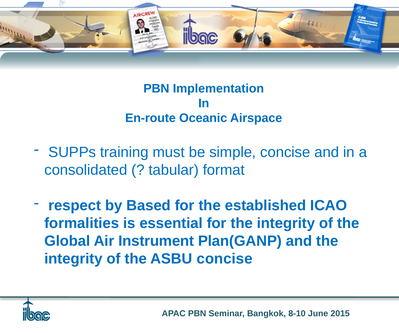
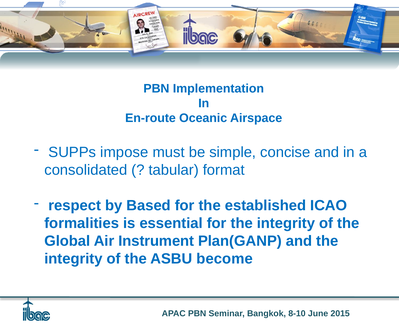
training: training -> impose
ASBU concise: concise -> become
